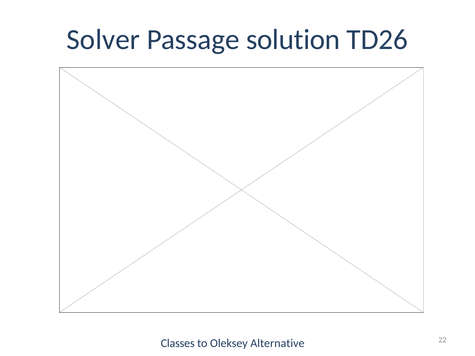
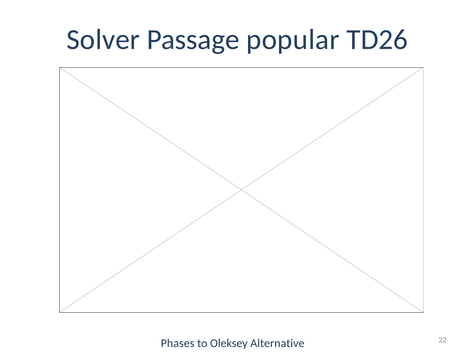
solution: solution -> popular
Classes: Classes -> Phases
